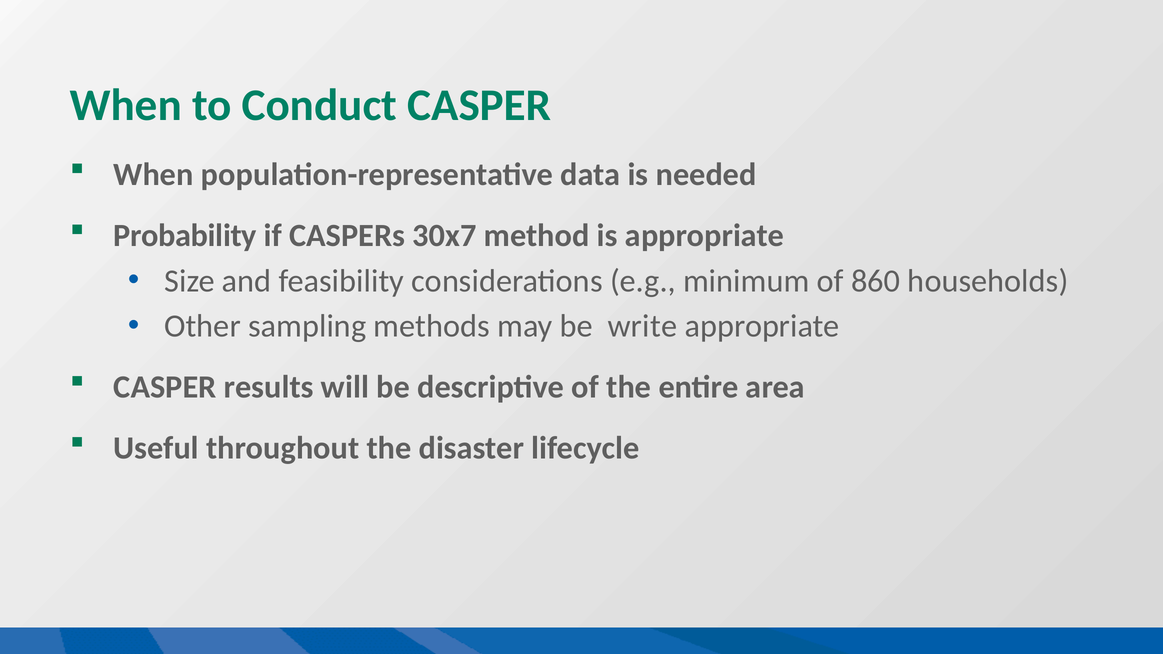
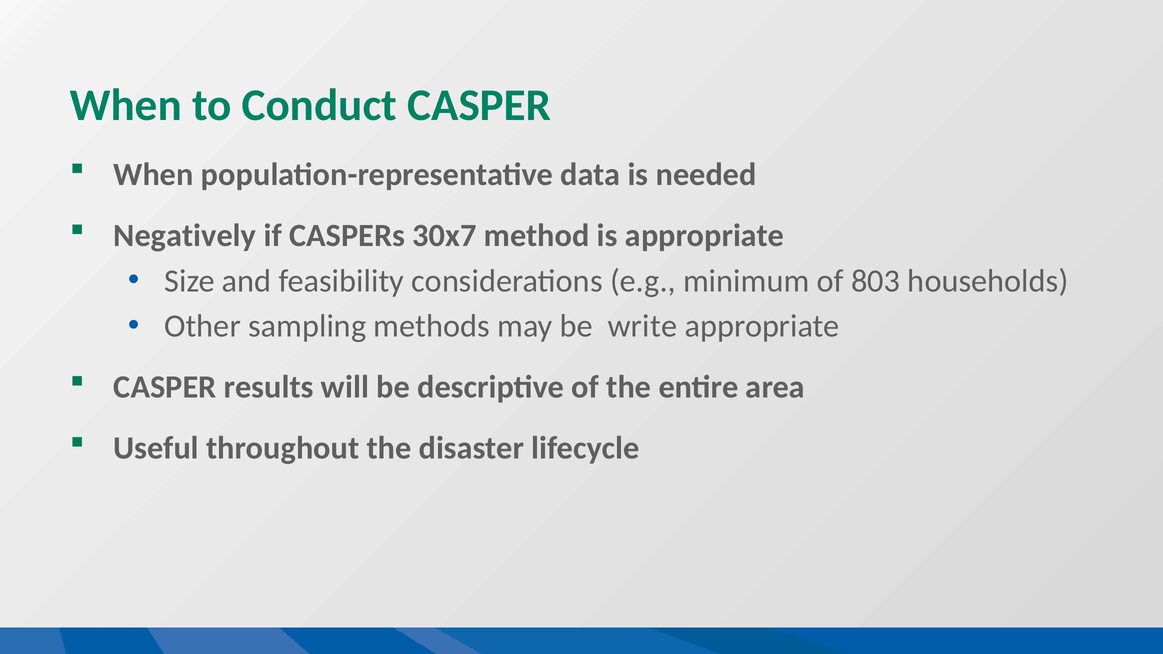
Probability: Probability -> Negatively
860: 860 -> 803
